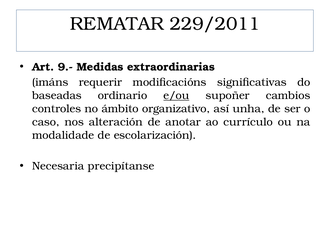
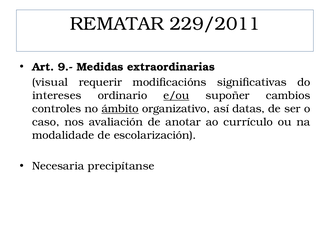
imáns: imáns -> visual
baseadas: baseadas -> intereses
ámbito underline: none -> present
unha: unha -> datas
alteración: alteración -> avaliación
